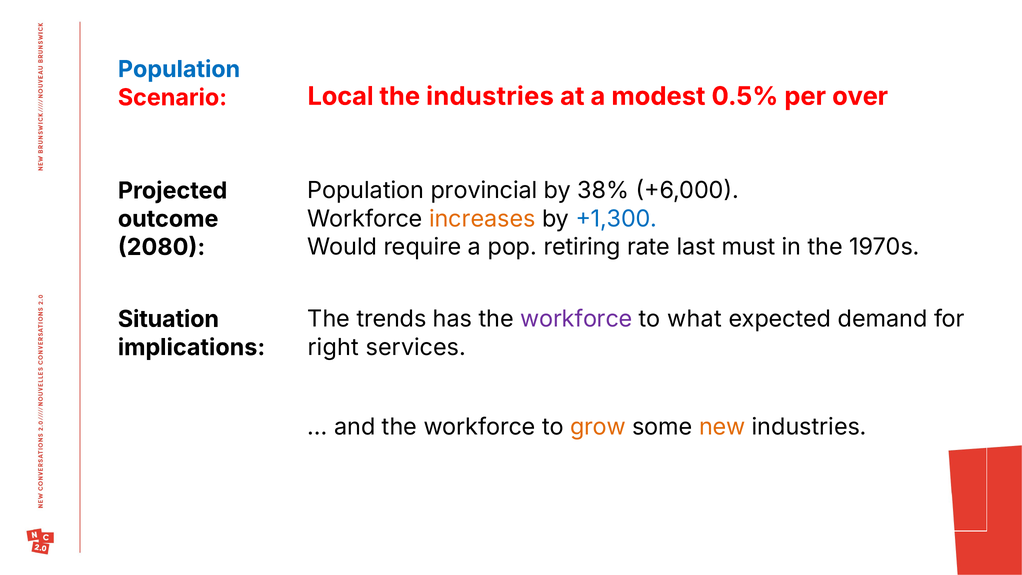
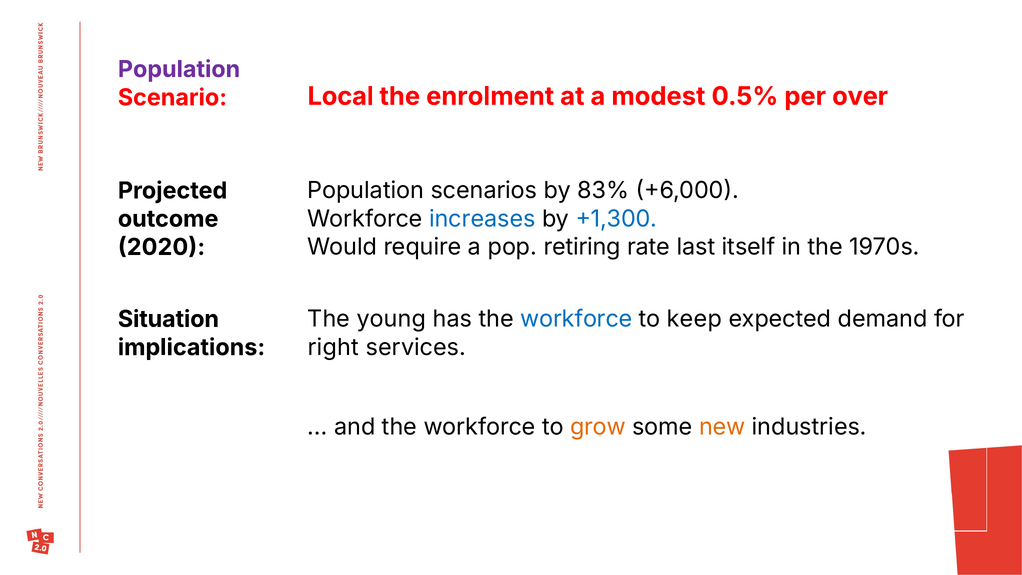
Population at (179, 69) colour: blue -> purple
the industries: industries -> enrolment
provincial: provincial -> scenarios
38%: 38% -> 83%
increases colour: orange -> blue
2080: 2080 -> 2020
must: must -> itself
trends: trends -> young
workforce at (576, 319) colour: purple -> blue
what: what -> keep
